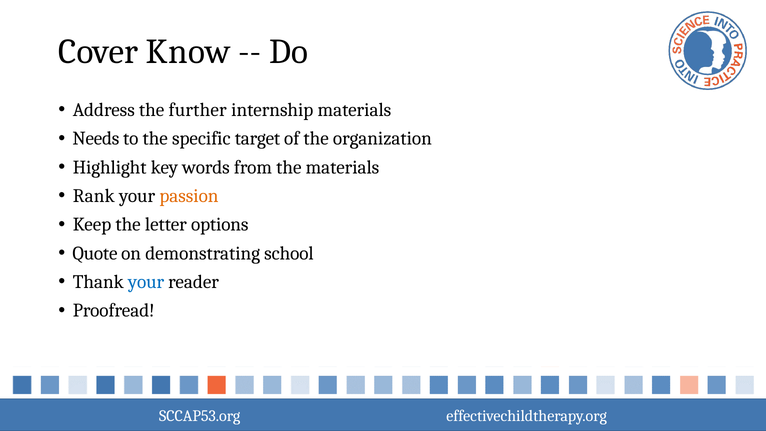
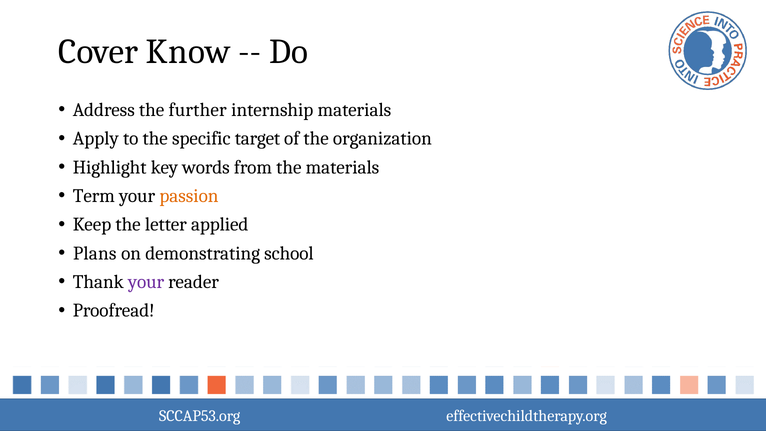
Needs: Needs -> Apply
Rank: Rank -> Term
options: options -> applied
Quote: Quote -> Plans
your at (146, 282) colour: blue -> purple
